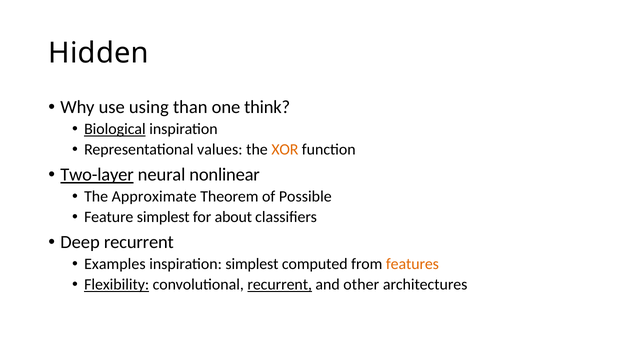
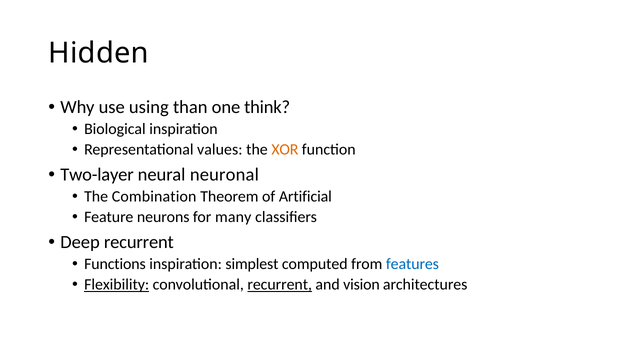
Biological underline: present -> none
Two-layer underline: present -> none
nonlinear: nonlinear -> neuronal
Approximate: Approximate -> Combination
Possible: Possible -> Artificial
Feature simplest: simplest -> neurons
about: about -> many
Examples: Examples -> Functions
features colour: orange -> blue
other: other -> vision
